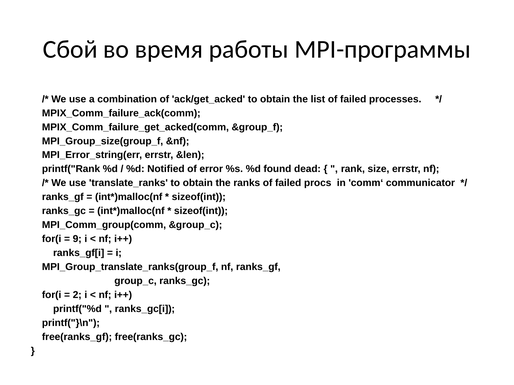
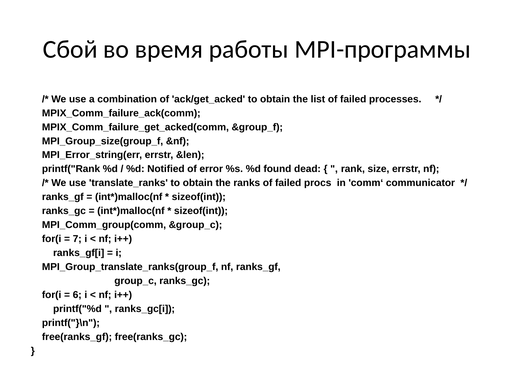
9: 9 -> 7
2: 2 -> 6
